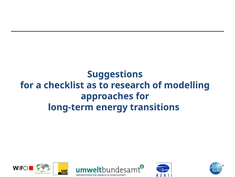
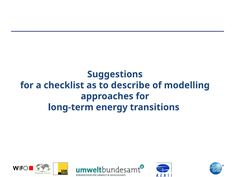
research: research -> describe
